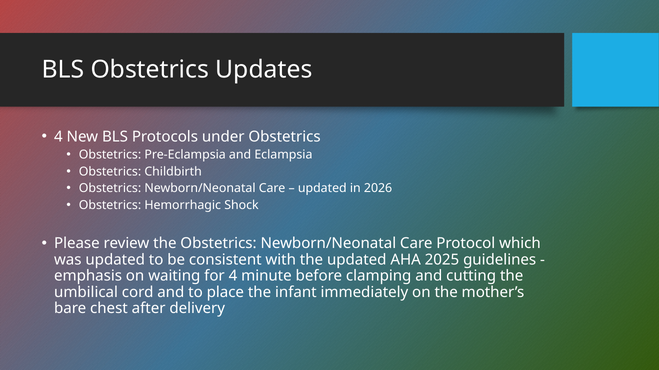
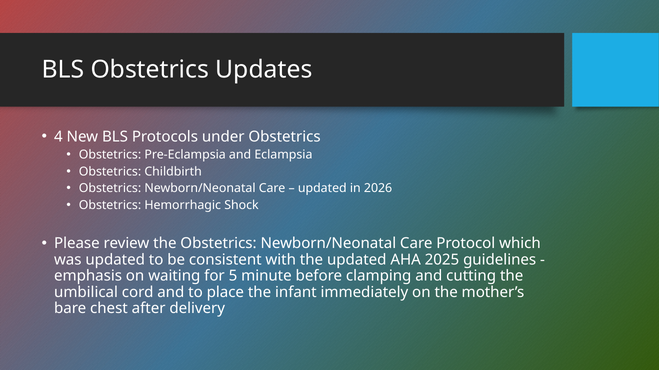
for 4: 4 -> 5
